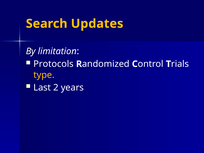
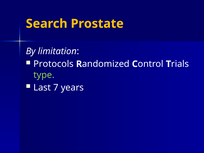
Updates: Updates -> Prostate
type colour: yellow -> light green
2: 2 -> 7
